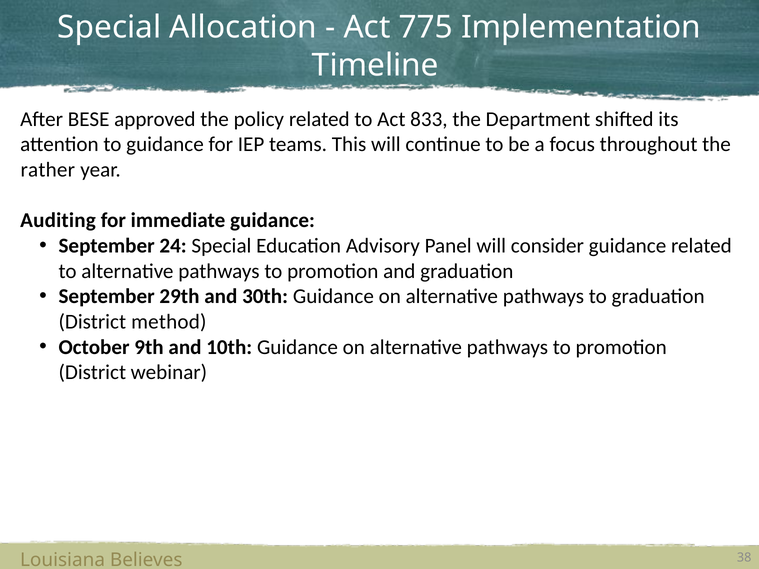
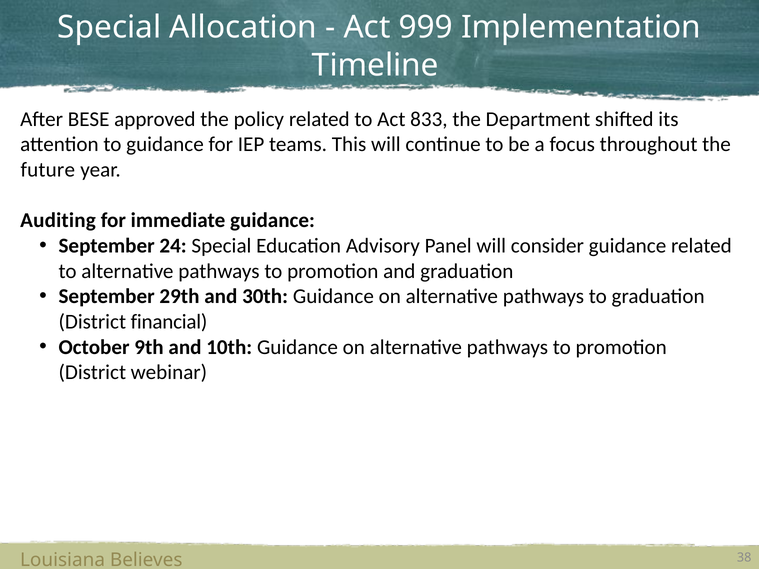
775: 775 -> 999
rather: rather -> future
method: method -> financial
